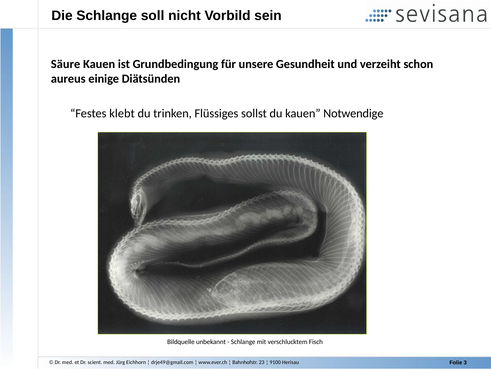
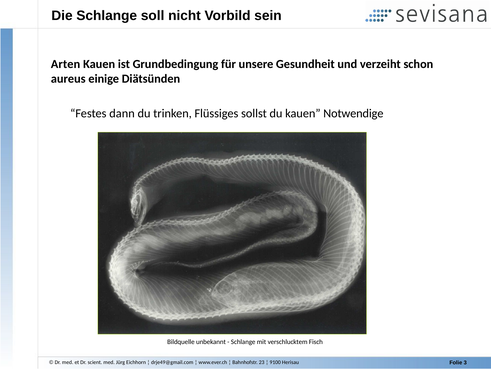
Säure: Säure -> Arten
klebt: klebt -> dann
